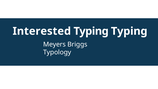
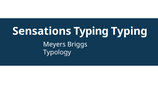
Interested: Interested -> Sensations
